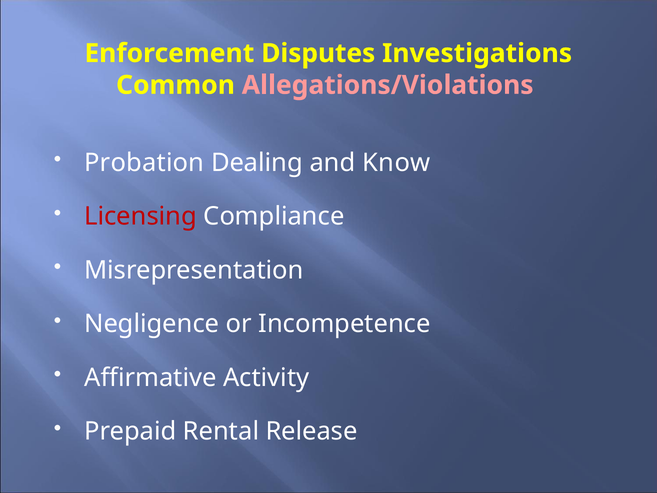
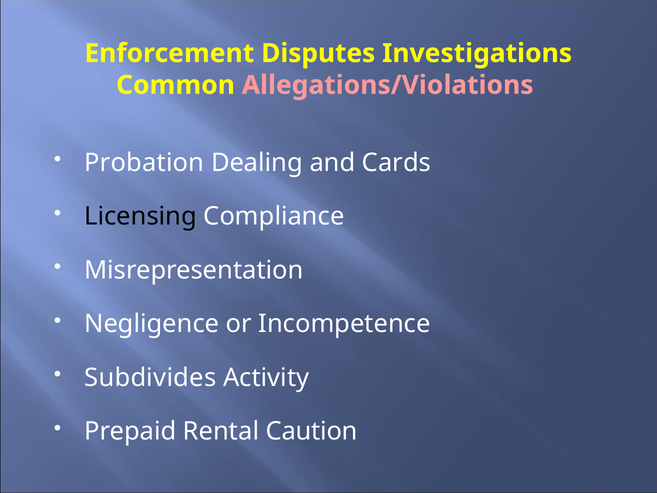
Know: Know -> Cards
Licensing colour: red -> black
Affirmative: Affirmative -> Subdivides
Release: Release -> Caution
